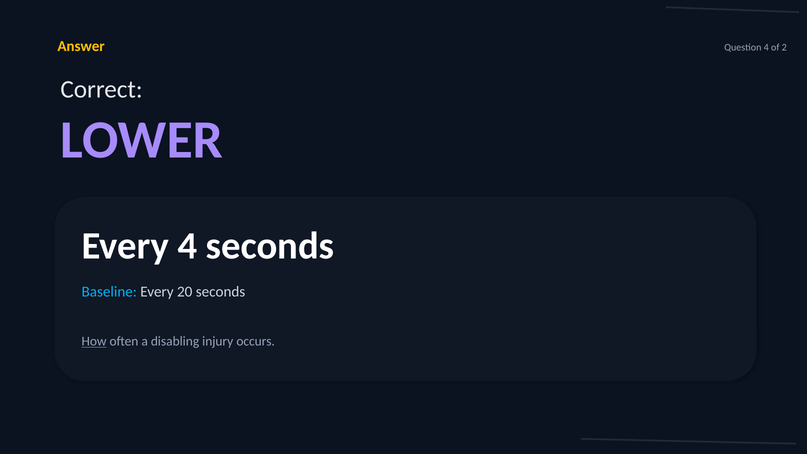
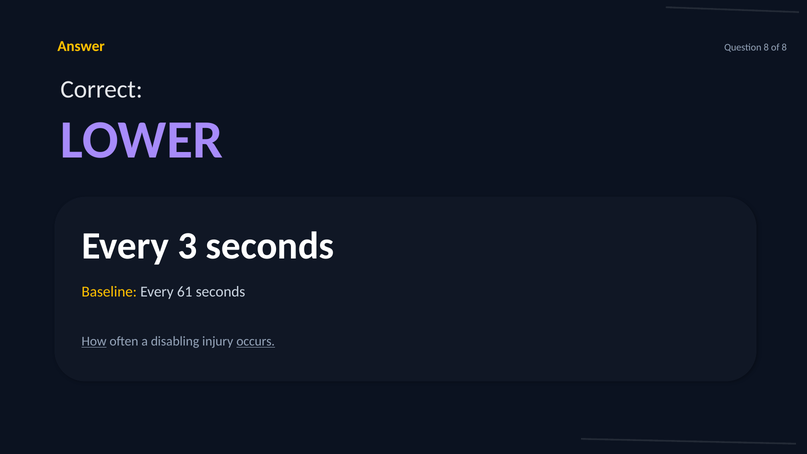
Question 4: 4 -> 8
of 2: 2 -> 8
Every 4: 4 -> 3
Baseline colour: light blue -> yellow
20: 20 -> 61
occurs underline: none -> present
